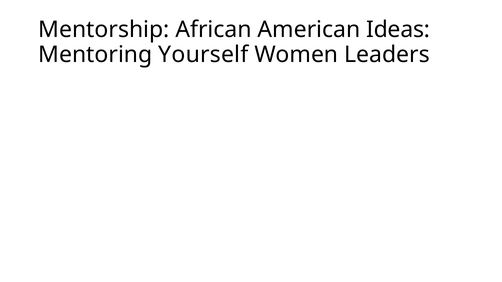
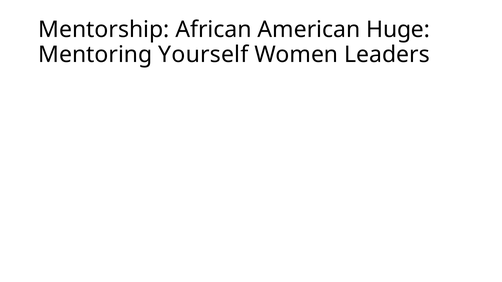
Ideas: Ideas -> Huge
